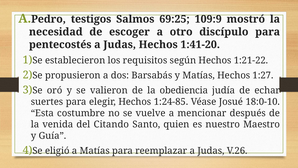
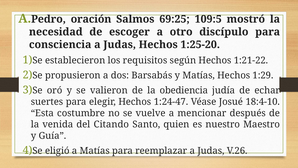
testigos: testigos -> oración
109:9: 109:9 -> 109:5
pentecostés: pentecostés -> consciencia
1:41-20: 1:41-20 -> 1:25-20
1:27: 1:27 -> 1:29
1:24-85: 1:24-85 -> 1:24-47
18:0-10: 18:0-10 -> 18:4-10
